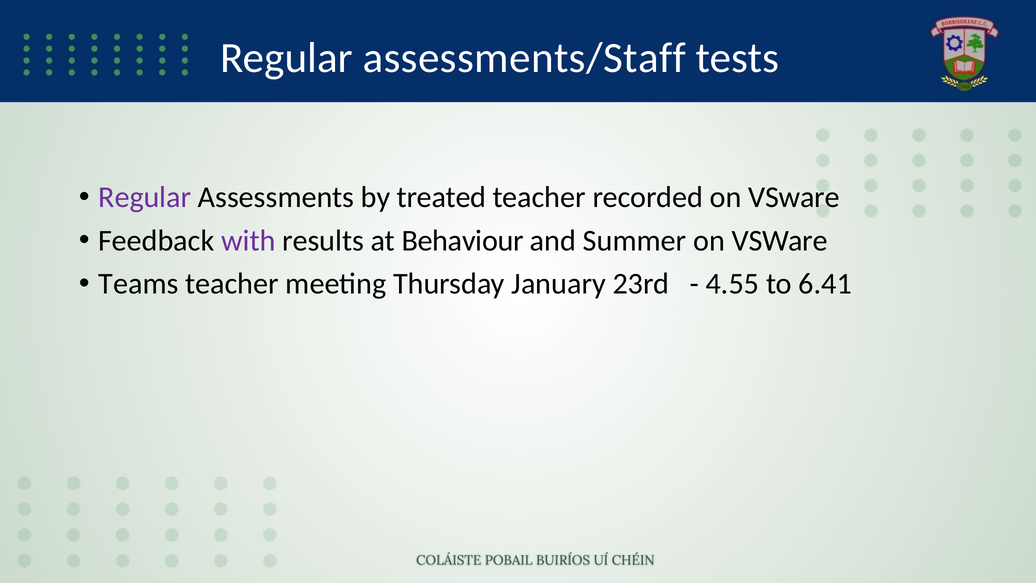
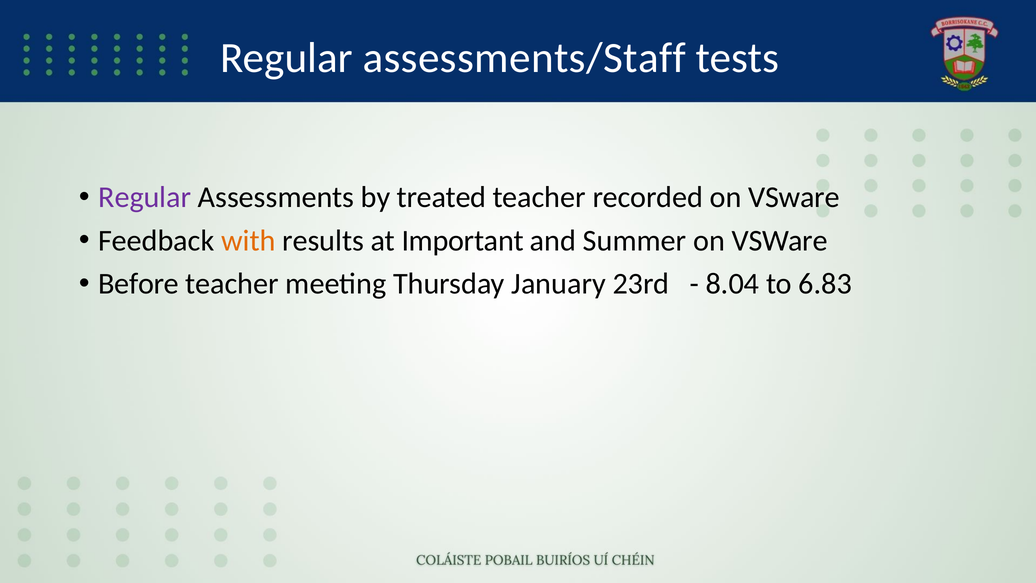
with colour: purple -> orange
Behaviour: Behaviour -> Important
Teams: Teams -> Before
4.55: 4.55 -> 8.04
6.41: 6.41 -> 6.83
